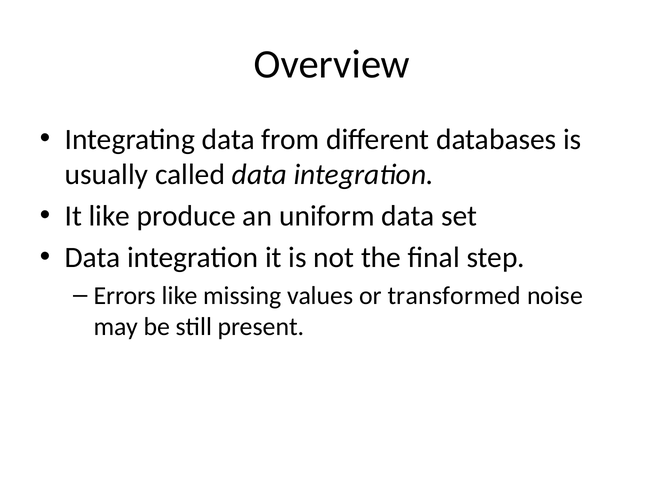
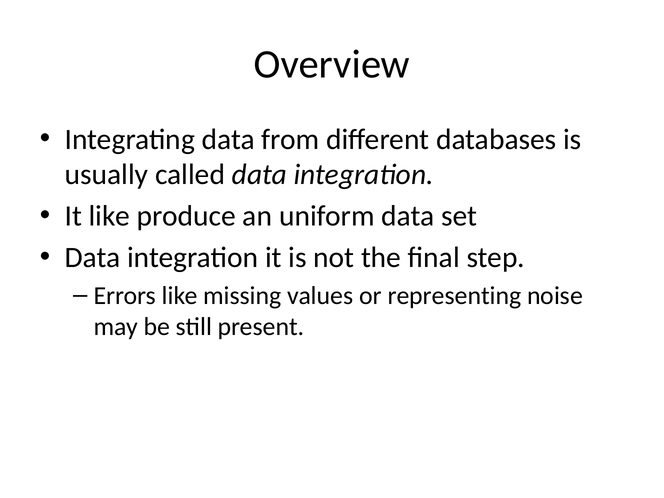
transformed: transformed -> representing
